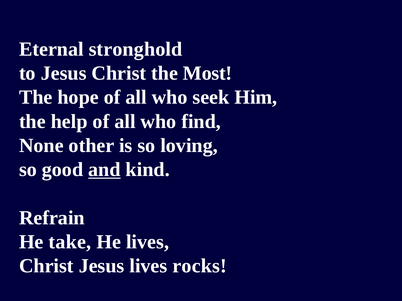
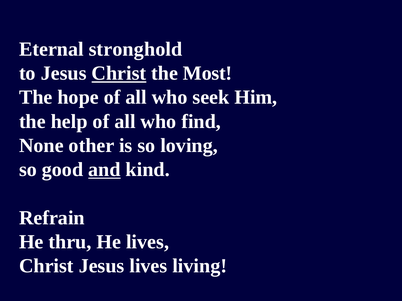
Christ at (119, 73) underline: none -> present
take: take -> thru
rocks: rocks -> living
